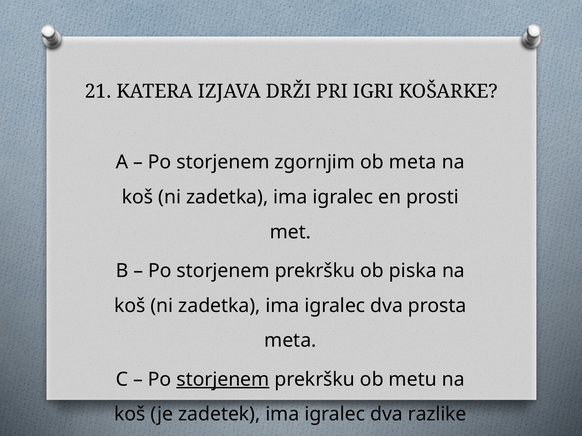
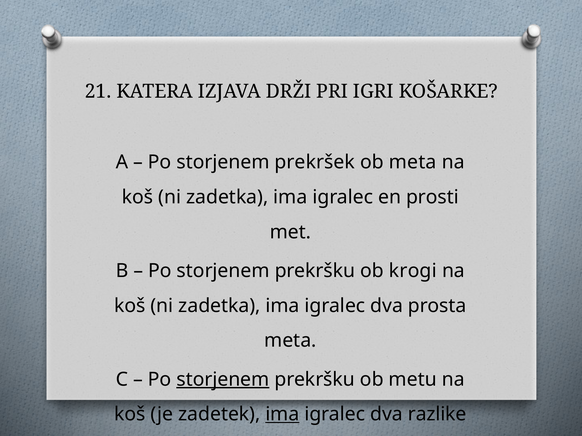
zgornjim: zgornjim -> prekršek
piska: piska -> krogi
ima at (282, 415) underline: none -> present
